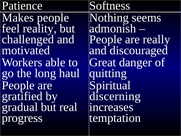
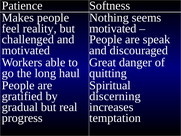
admonish at (113, 28): admonish -> motivated
really: really -> speak
